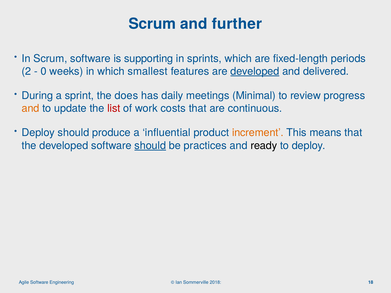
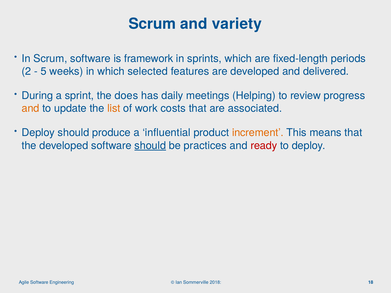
further: further -> variety
supporting: supporting -> framework
0: 0 -> 5
smallest: smallest -> selected
developed at (255, 71) underline: present -> none
Minimal: Minimal -> Helping
list colour: red -> orange
continuous: continuous -> associated
ready colour: black -> red
